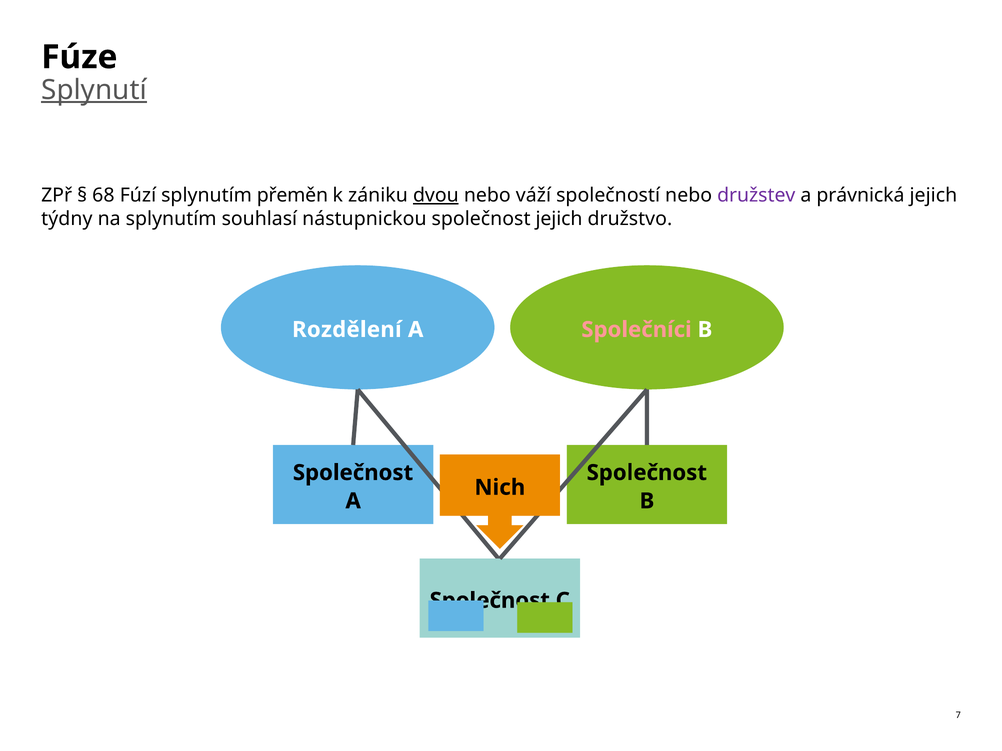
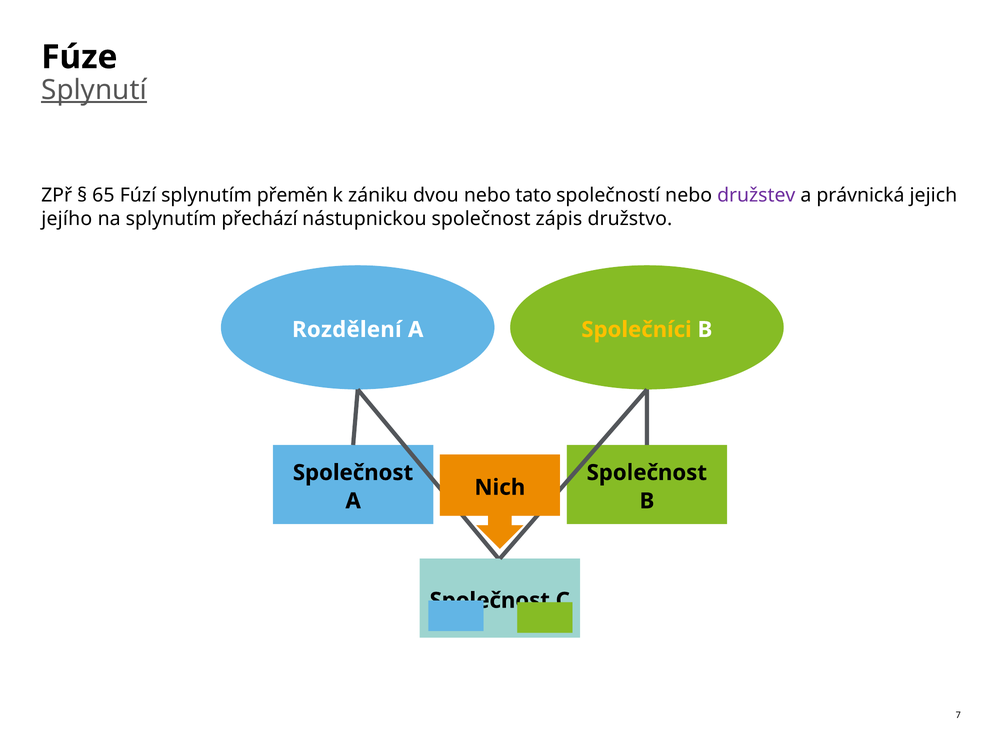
68: 68 -> 65
dvou underline: present -> none
váží: váží -> tato
týdny: týdny -> jejího
souhlasí: souhlasí -> přechází
společnost jejich: jejich -> zápis
Společníci colour: pink -> yellow
